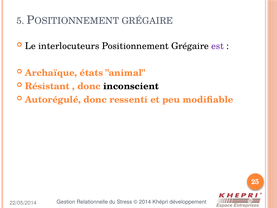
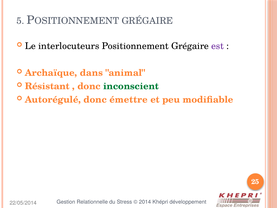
états: états -> dans
inconscient colour: black -> green
ressenti: ressenti -> émettre
